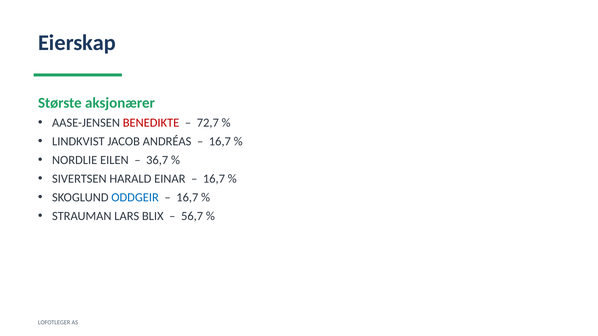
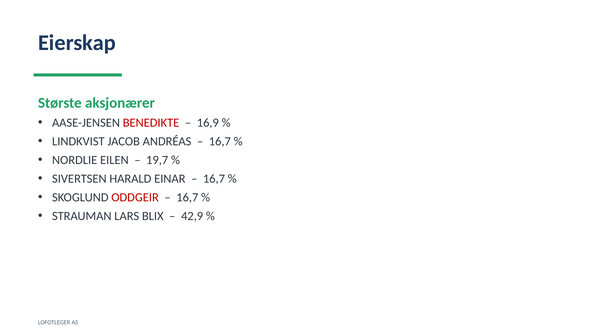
72,7: 72,7 -> 16,9
36,7: 36,7 -> 19,7
ODDGEIR colour: blue -> red
56,7: 56,7 -> 42,9
